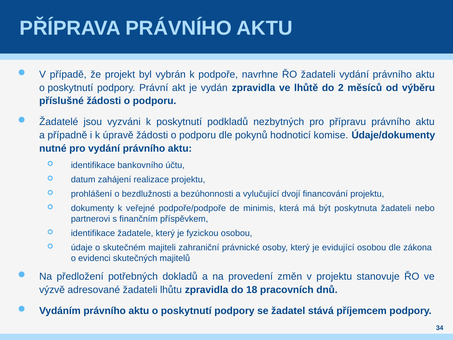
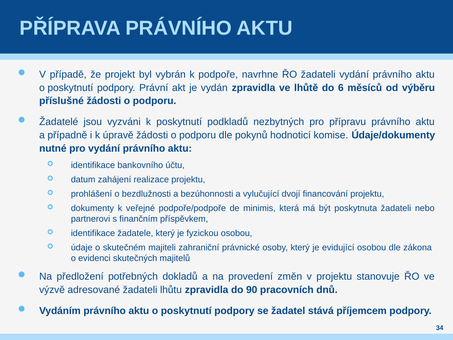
2: 2 -> 6
18: 18 -> 90
